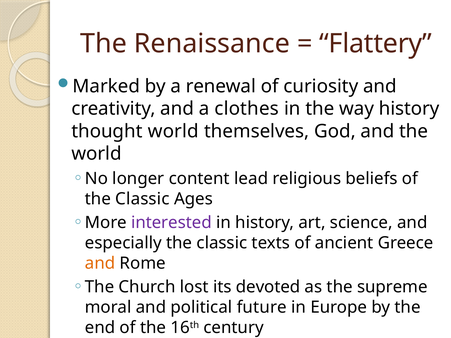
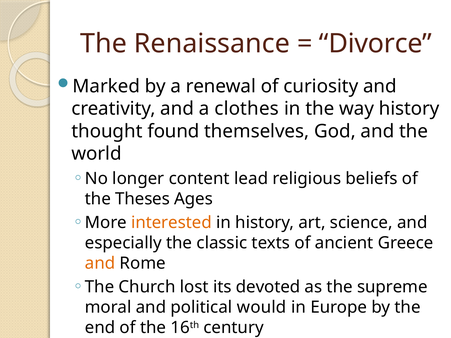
Flattery: Flattery -> Divorce
thought world: world -> found
Classic at (142, 199): Classic -> Theses
interested colour: purple -> orange
future: future -> would
